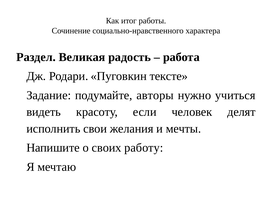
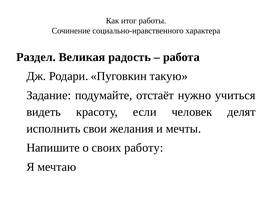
тексте: тексте -> такую
авторы: авторы -> отстаёт
